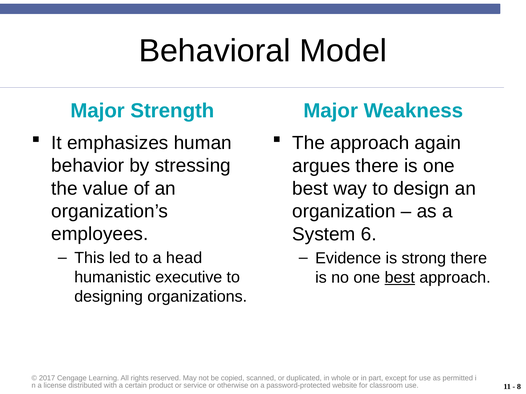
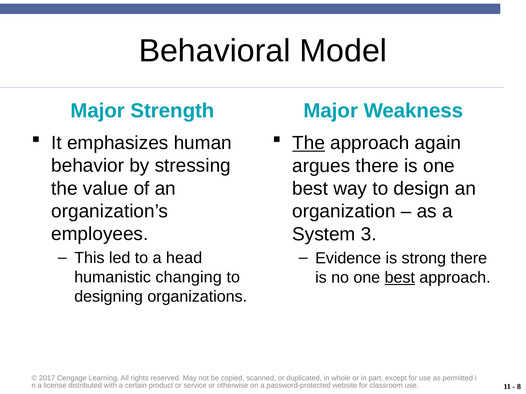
The at (309, 143) underline: none -> present
6: 6 -> 3
executive: executive -> changing
